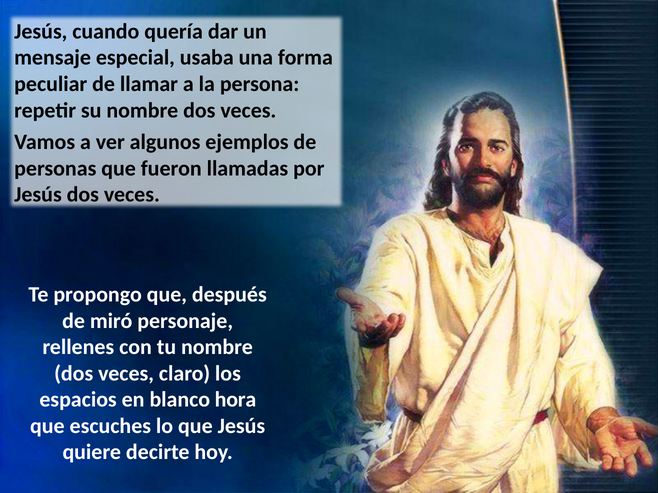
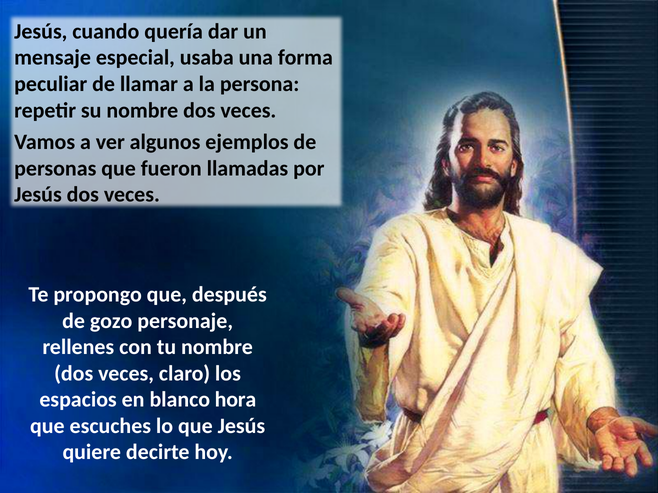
miró: miró -> gozo
